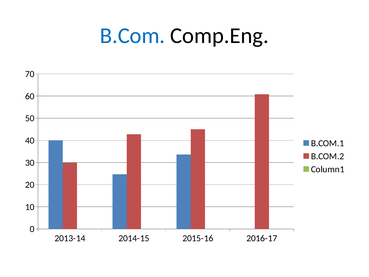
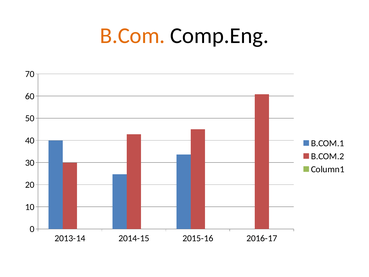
B.Com colour: blue -> orange
